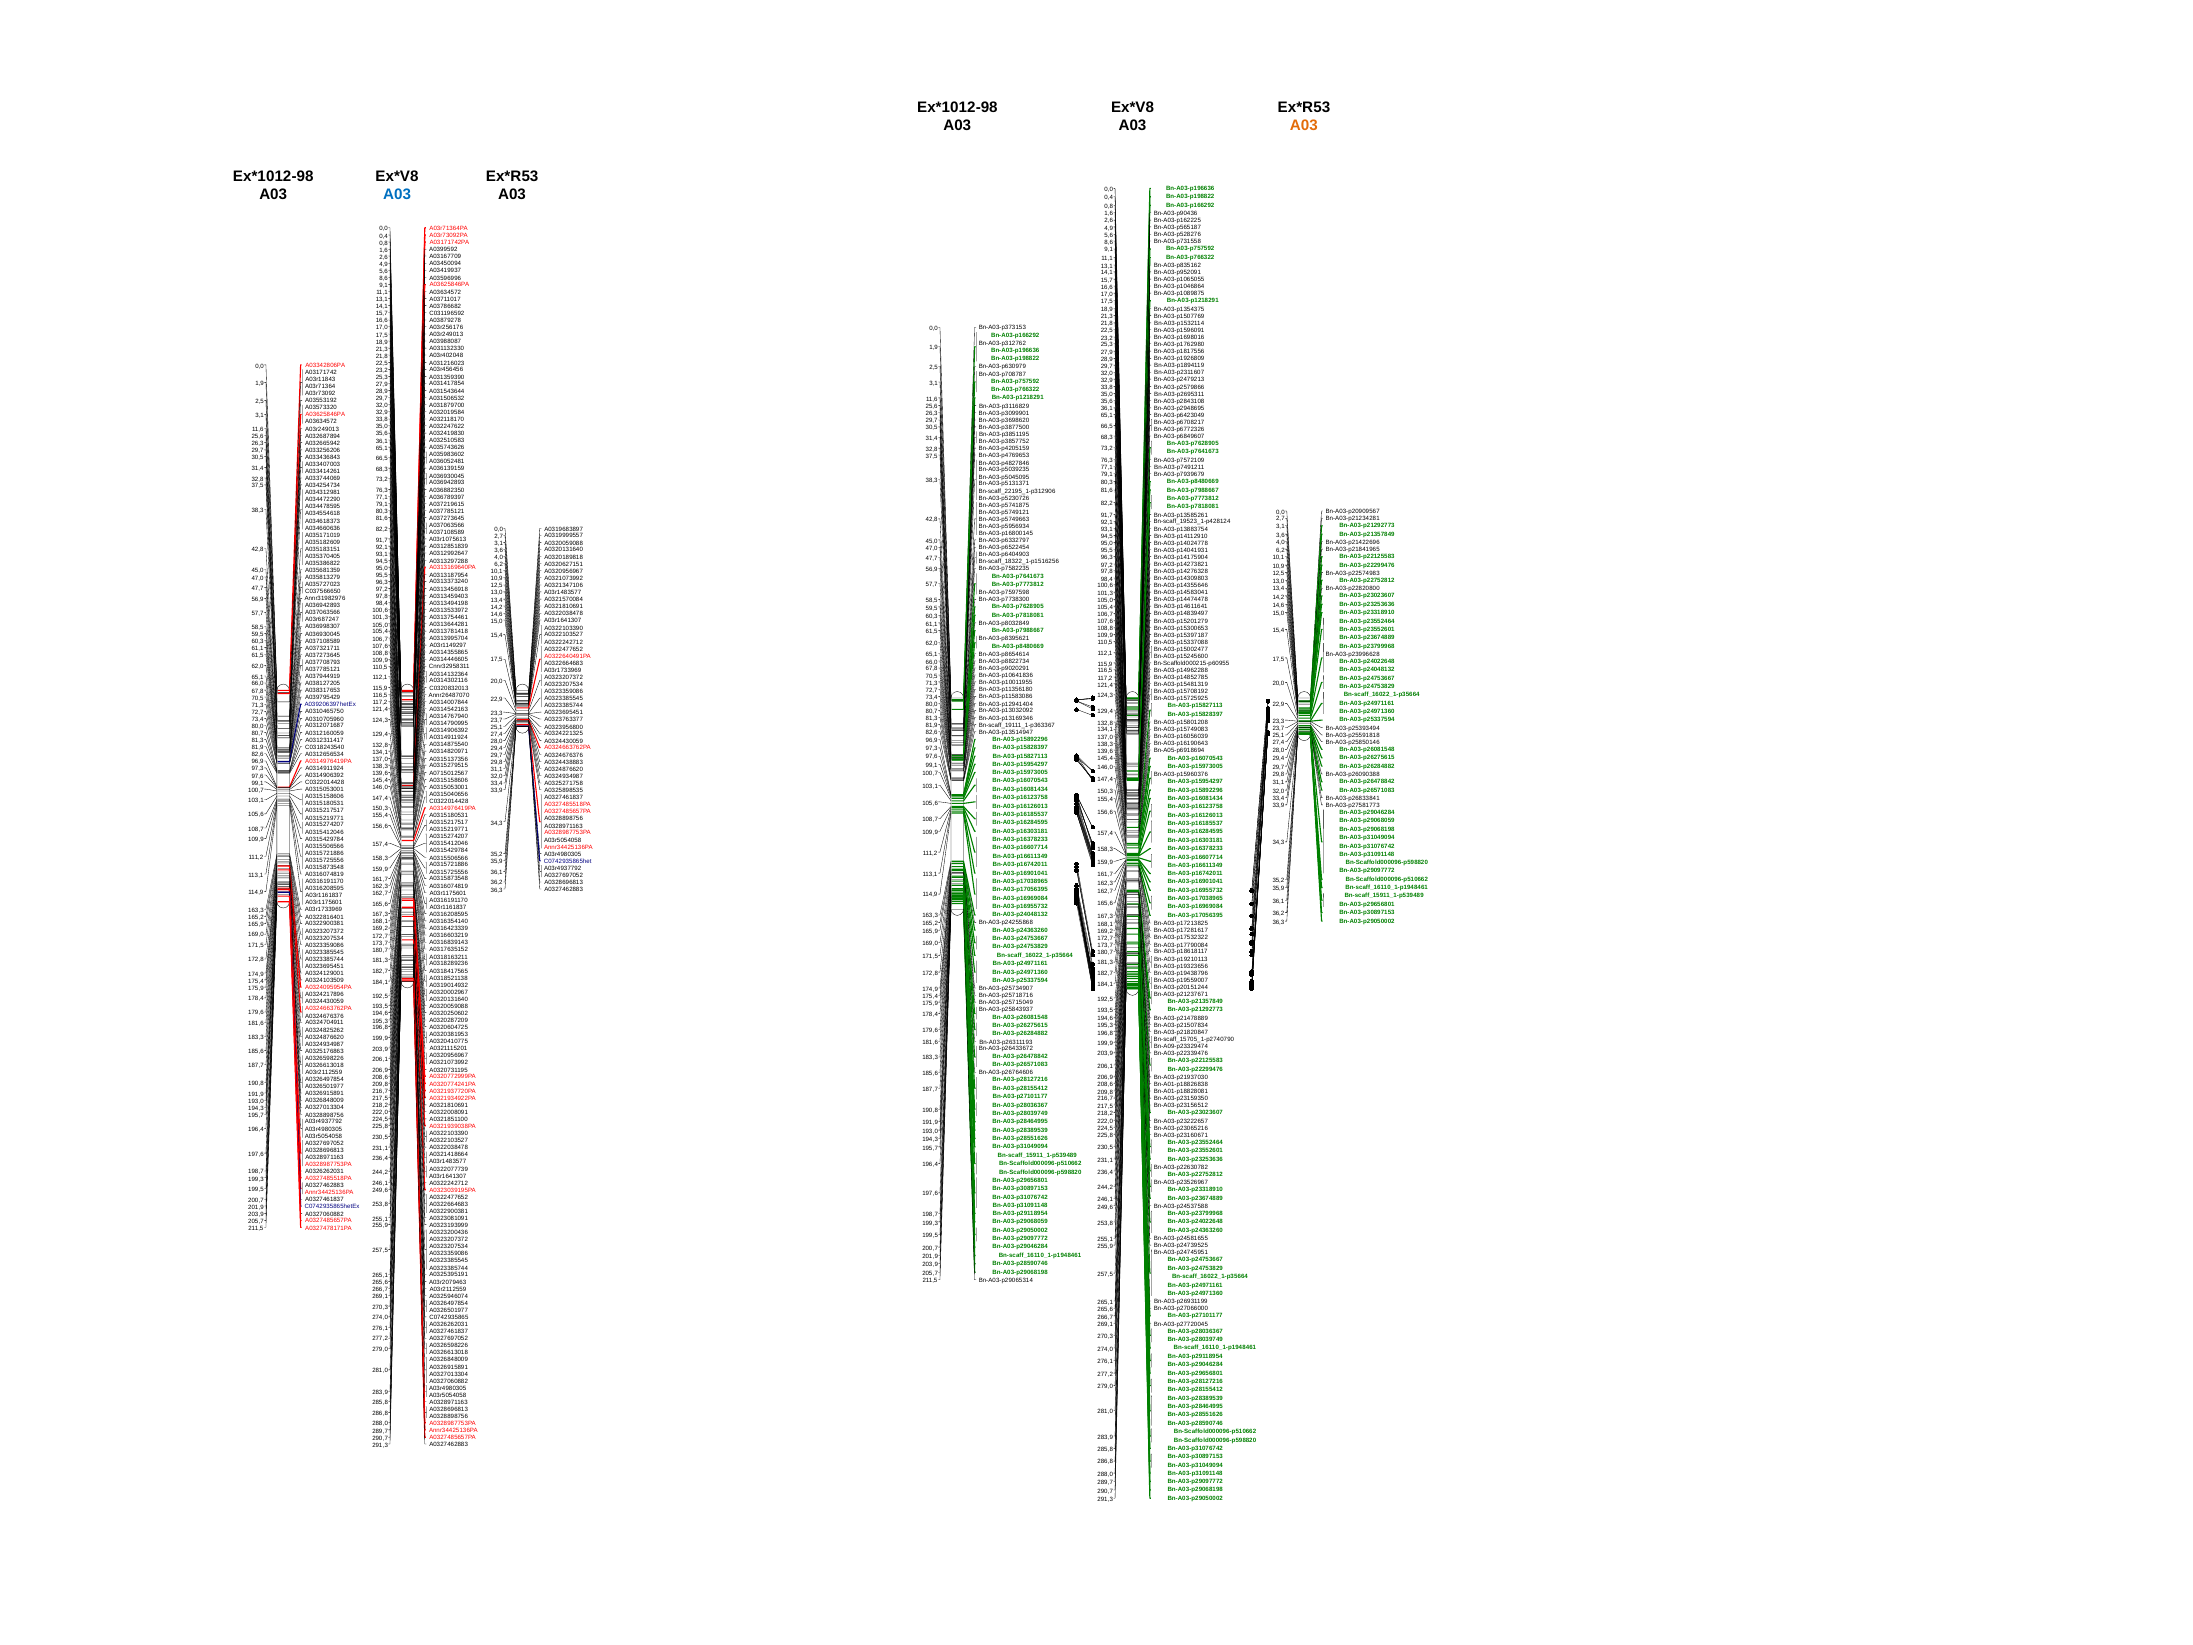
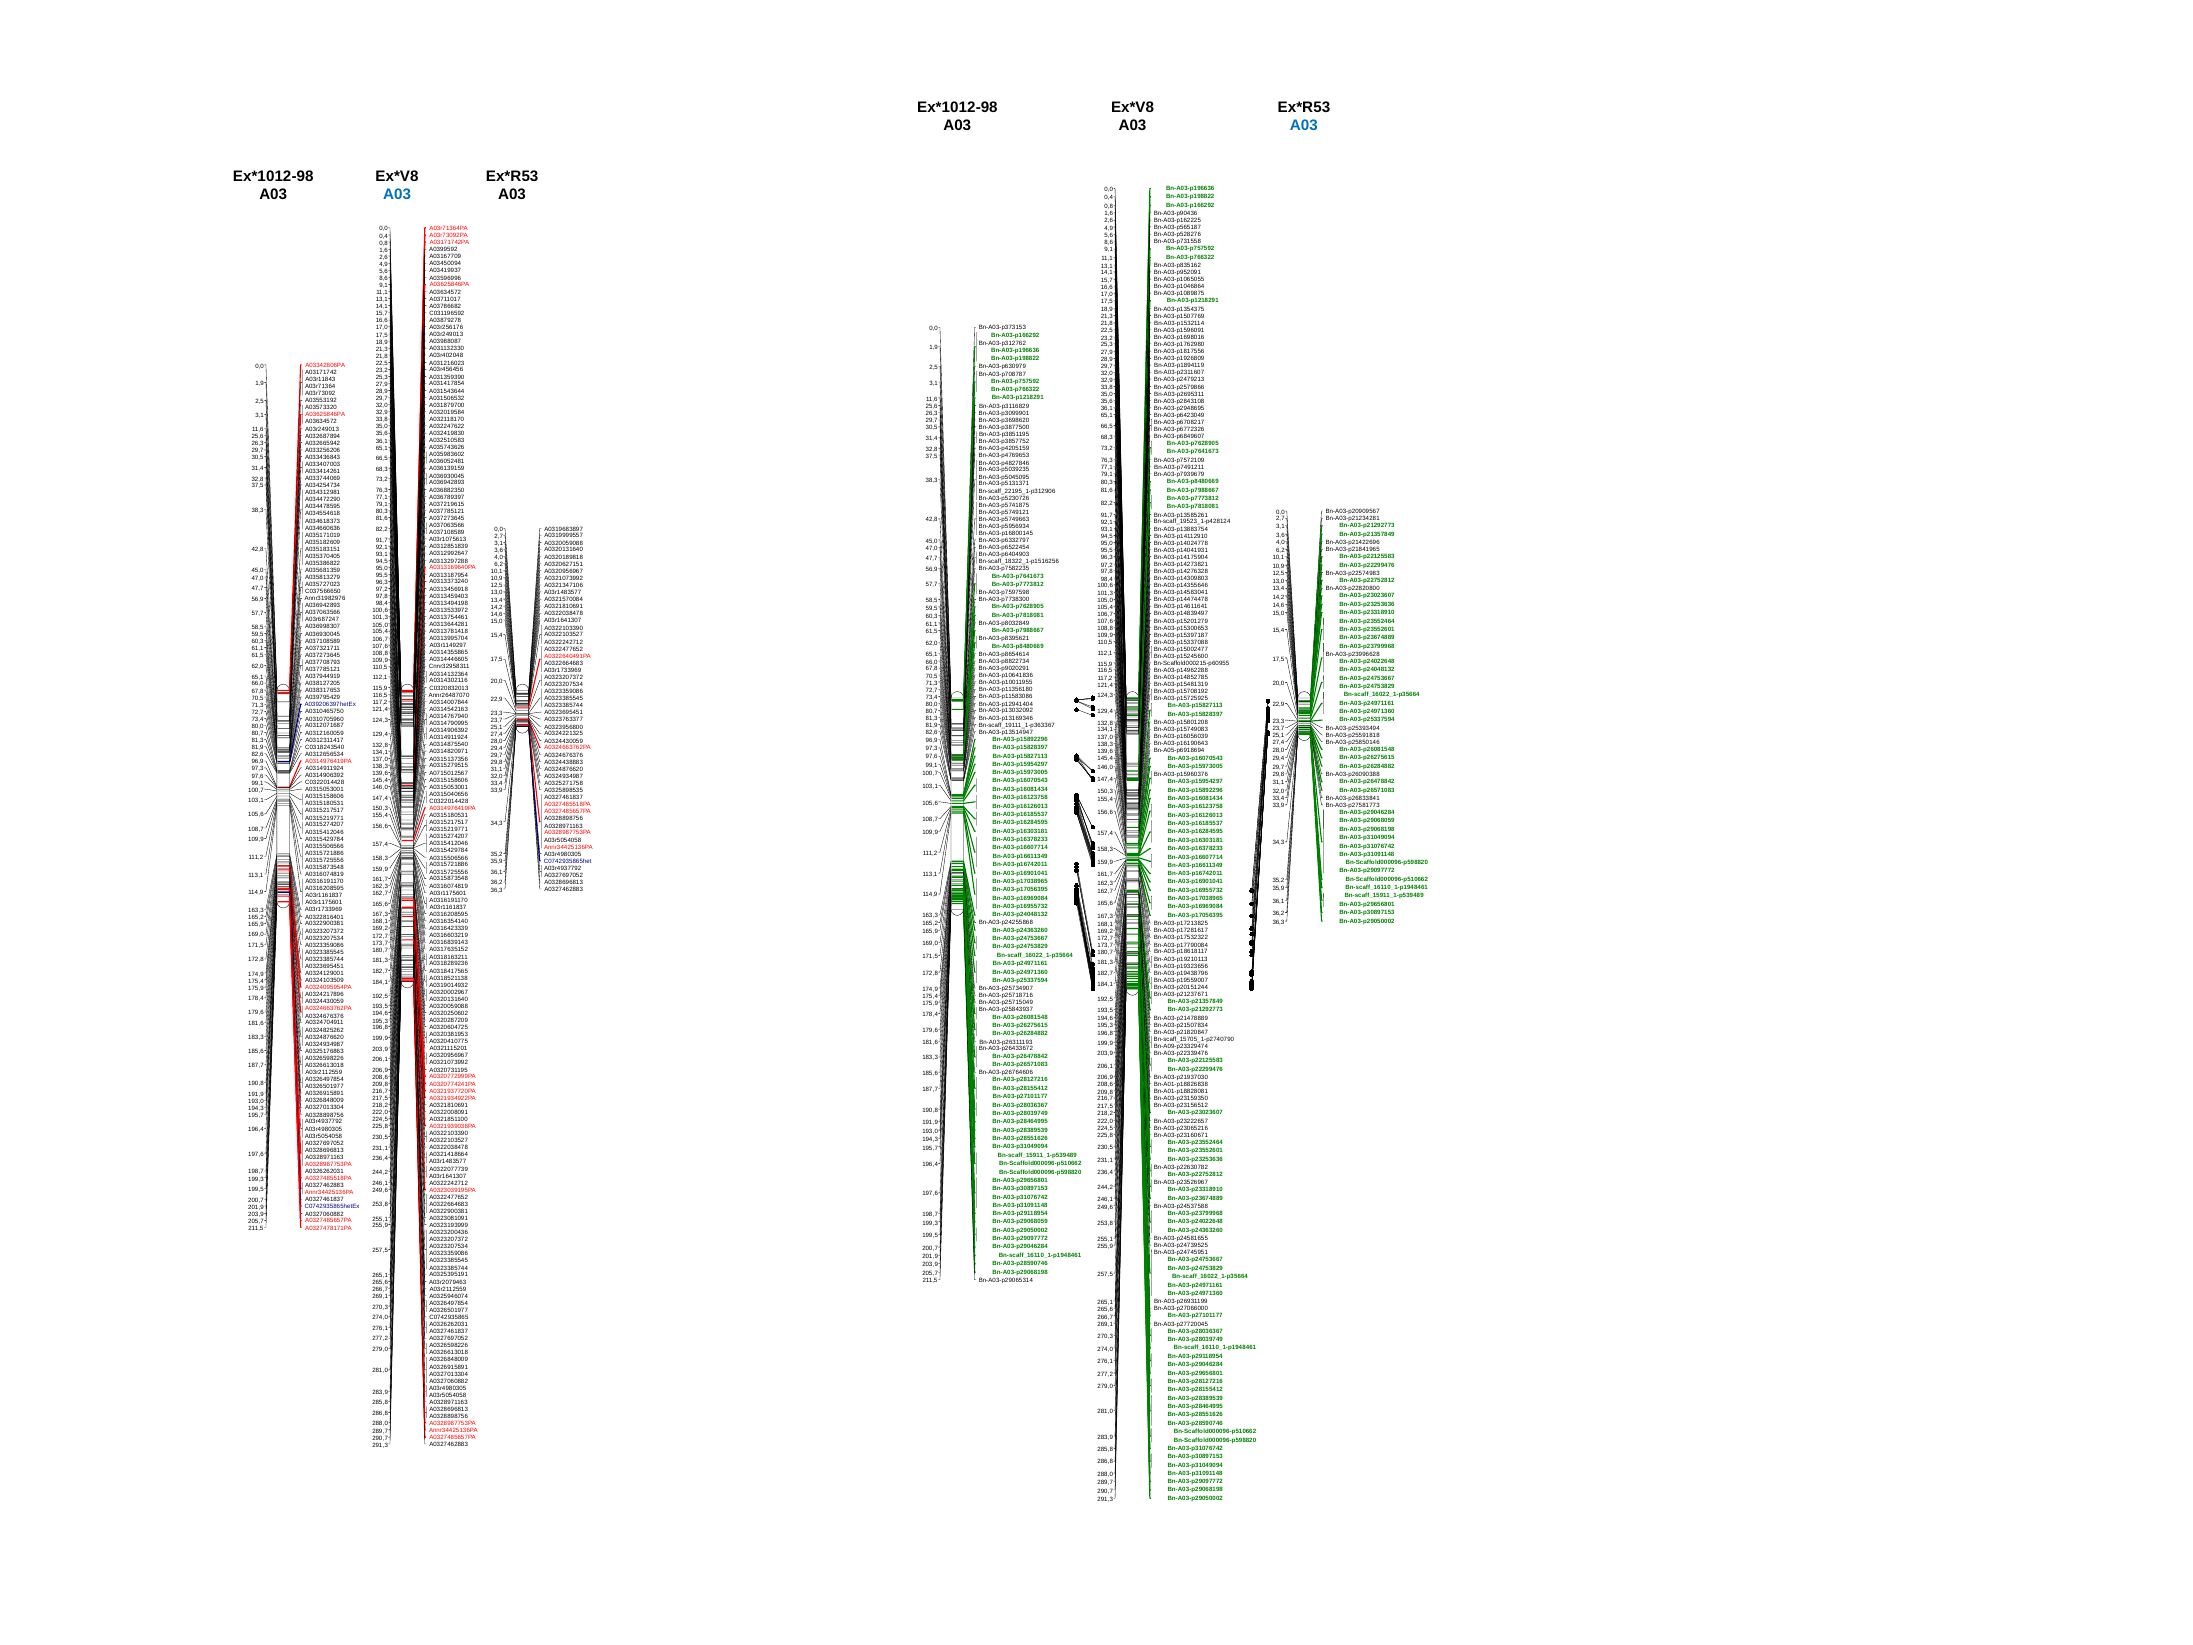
A03 at (1304, 125) colour: orange -> blue
